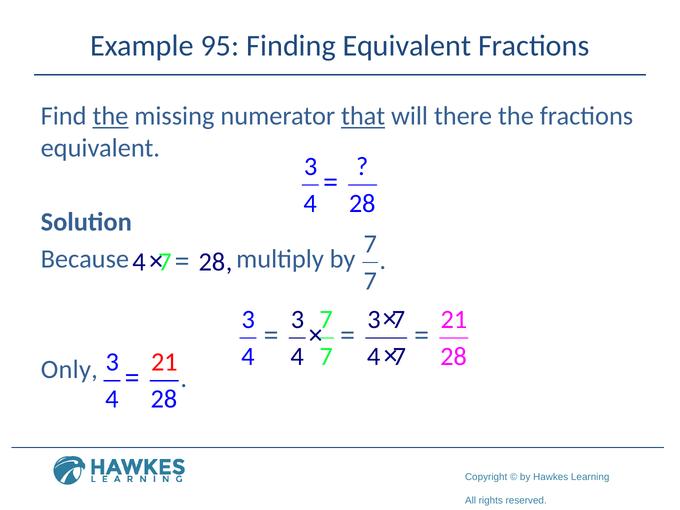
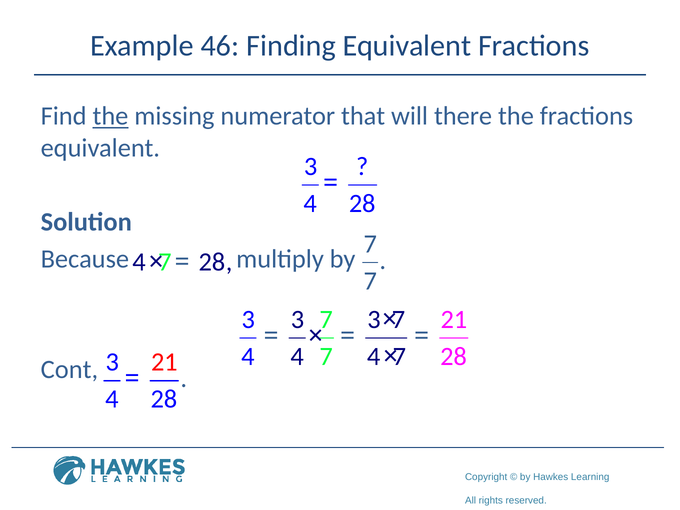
95: 95 -> 46
that underline: present -> none
Only: Only -> Cont
